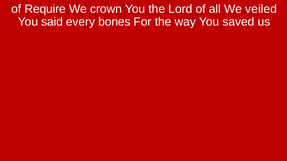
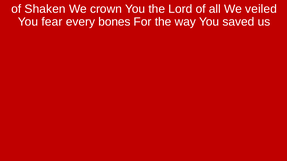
Require: Require -> Shaken
said: said -> fear
